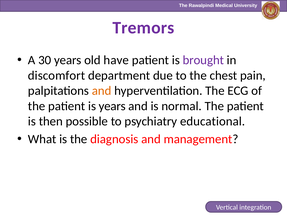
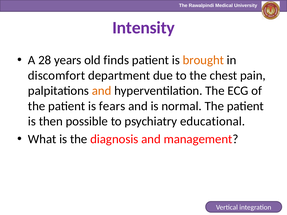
Tremors: Tremors -> Intensity
30: 30 -> 28
have: have -> finds
brought colour: purple -> orange
is years: years -> fears
